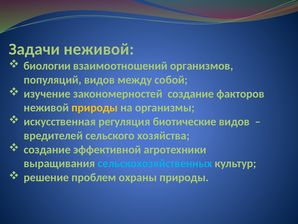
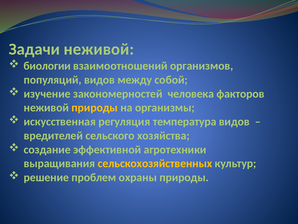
закономерностей создание: создание -> человека
биотические: биотические -> температура
сельскохозяйственных colour: light blue -> yellow
